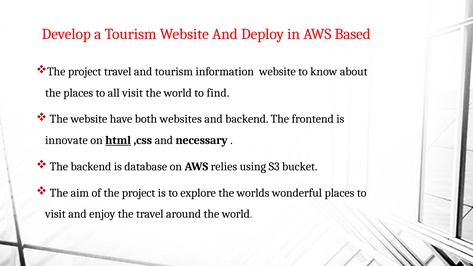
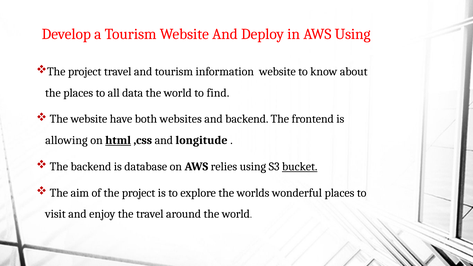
AWS Based: Based -> Using
all visit: visit -> data
innovate: innovate -> allowing
necessary: necessary -> longitude
bucket underline: none -> present
